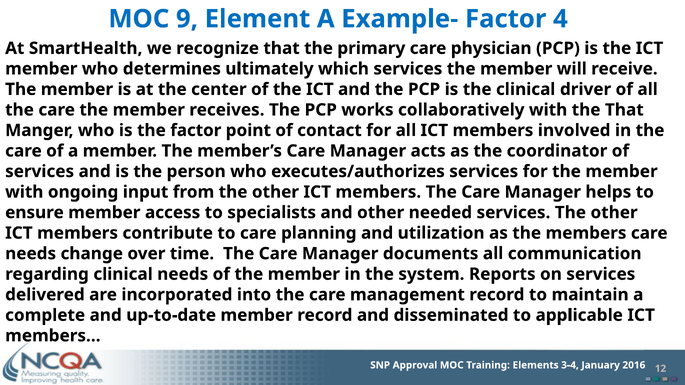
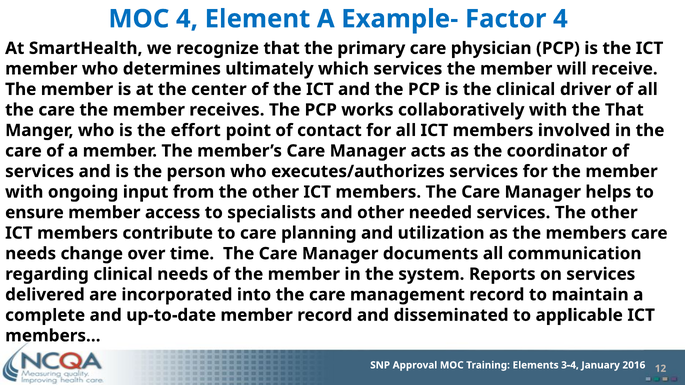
MOC 9: 9 -> 4
the factor: factor -> effort
